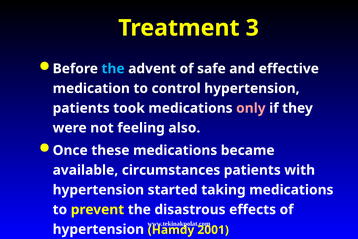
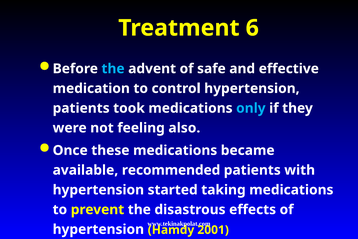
3: 3 -> 6
only colour: pink -> light blue
circumstances: circumstances -> recommended
